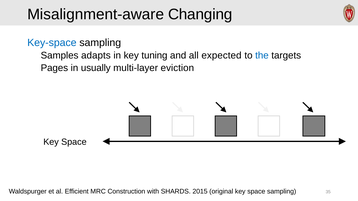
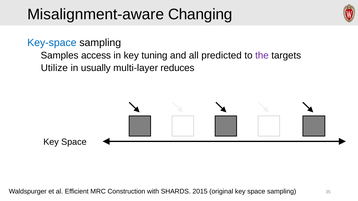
adapts: adapts -> access
expected: expected -> predicted
the colour: blue -> purple
Pages: Pages -> Utilize
eviction: eviction -> reduces
